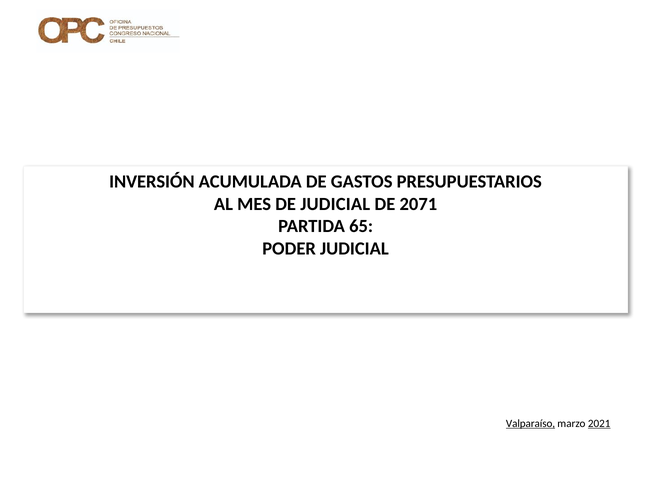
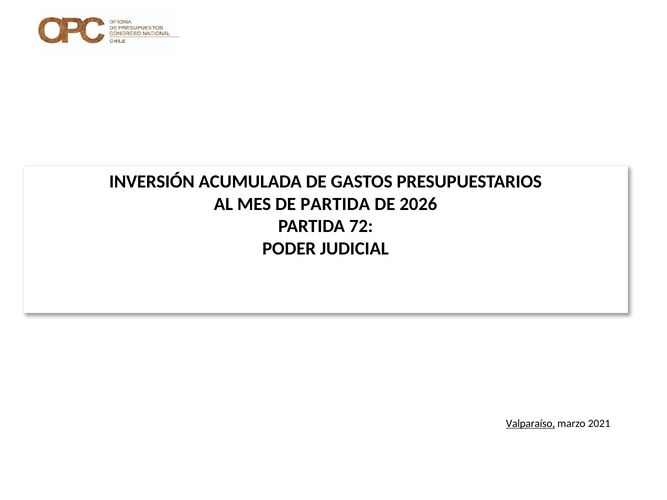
DE JUDICIAL: JUDICIAL -> PARTIDA
2071: 2071 -> 2026
65: 65 -> 72
2021 underline: present -> none
